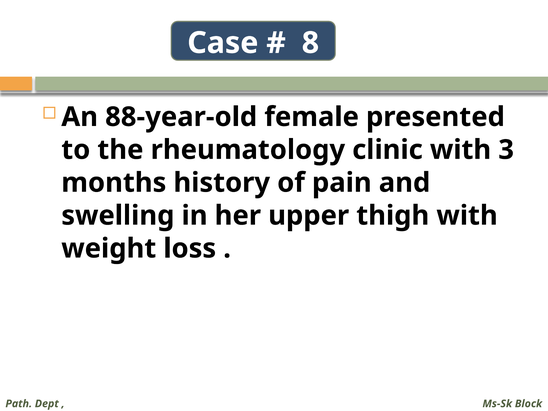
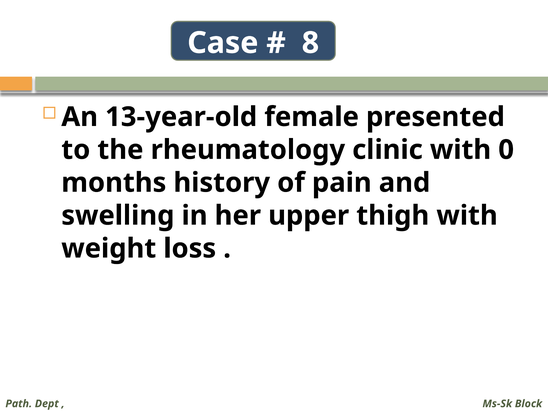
88-year-old: 88-year-old -> 13-year-old
3: 3 -> 0
